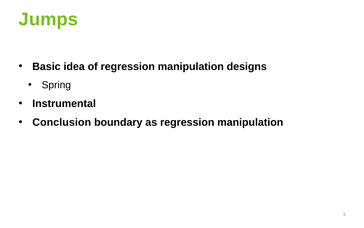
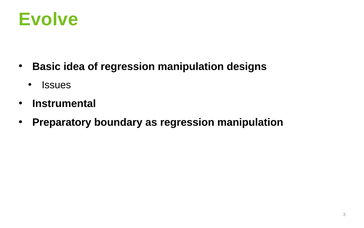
Jumps: Jumps -> Evolve
Spring: Spring -> Issues
Conclusion: Conclusion -> Preparatory
